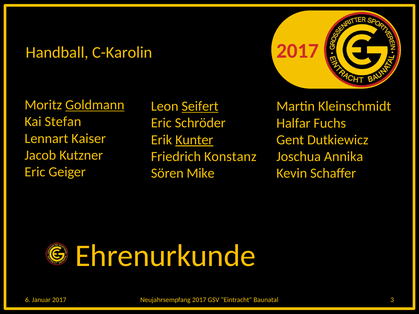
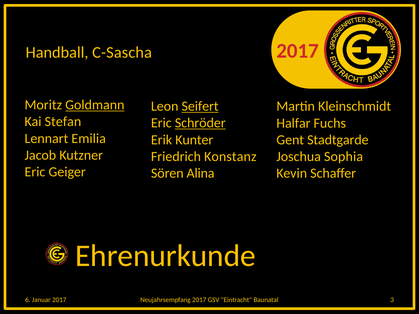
C-Karolin: C-Karolin -> C-Sascha
Schröder underline: none -> present
Kaiser: Kaiser -> Emilia
Kunter underline: present -> none
Dutkiewicz: Dutkiewicz -> Stadtgarde
Annika: Annika -> Sophia
Mike: Mike -> Alina
